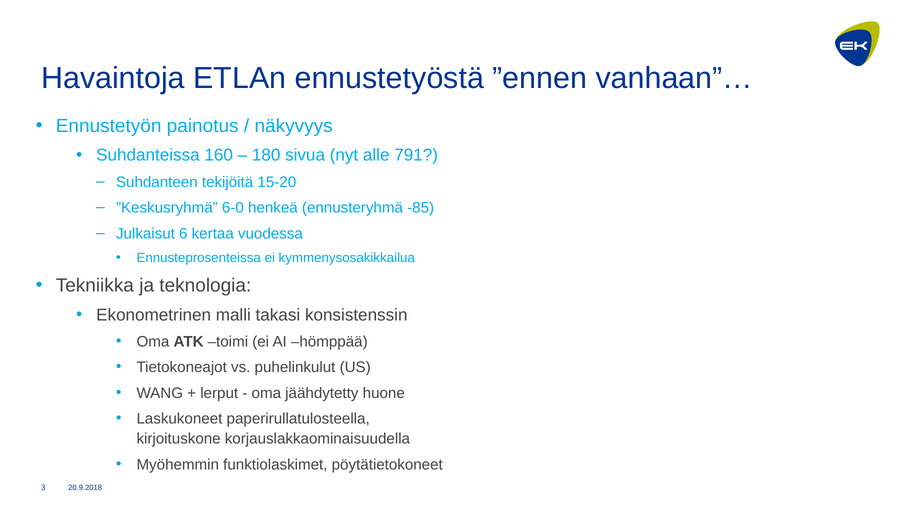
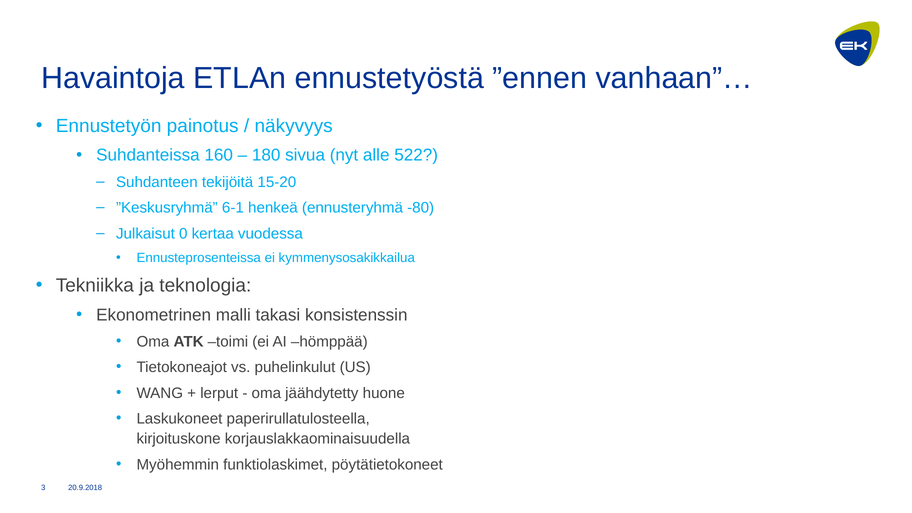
791: 791 -> 522
6-0: 6-0 -> 6-1
-85: -85 -> -80
6: 6 -> 0
